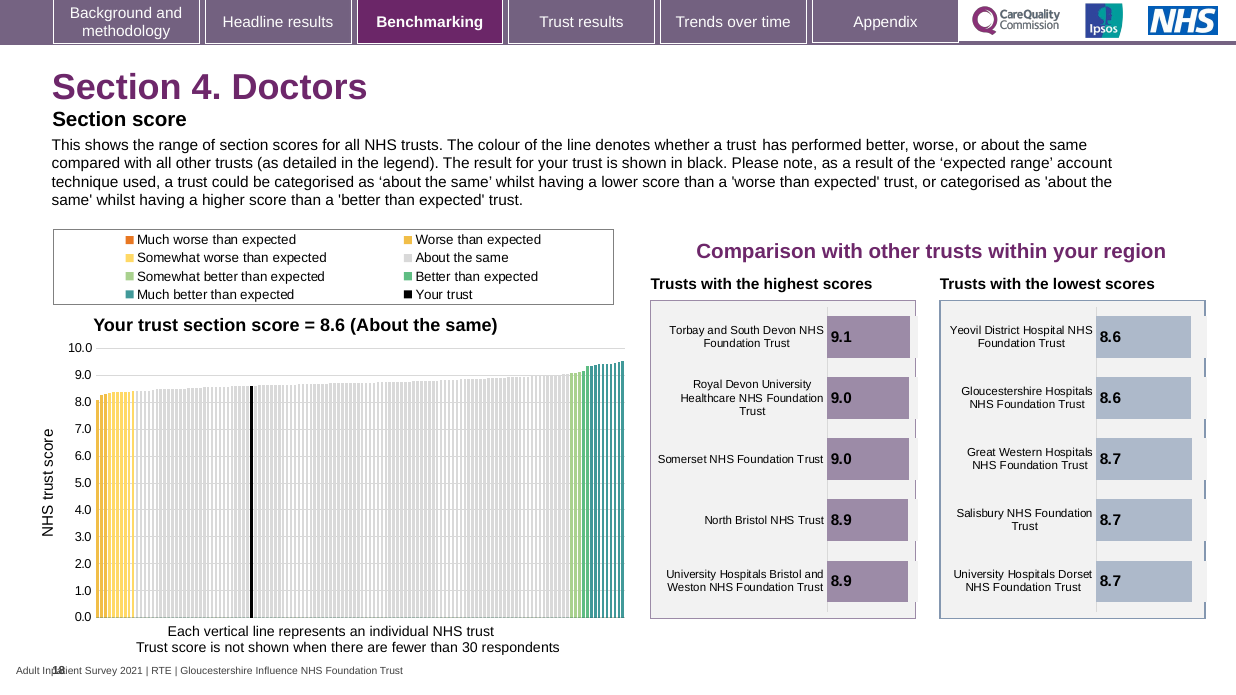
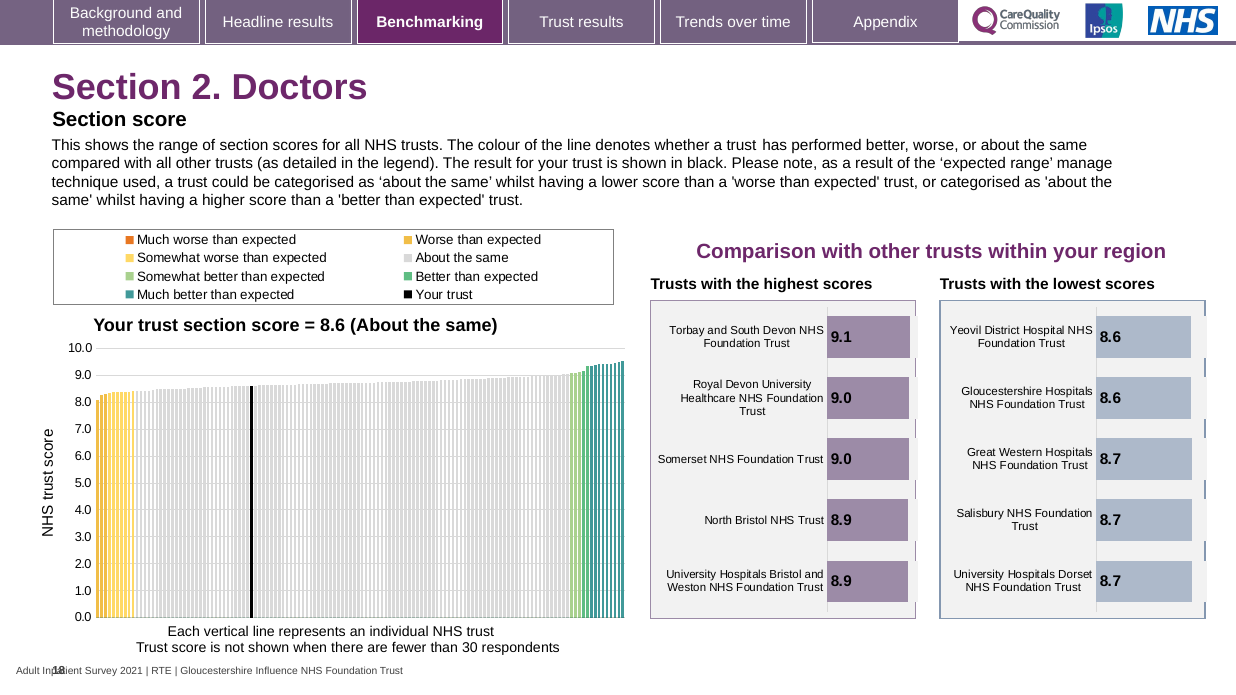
4: 4 -> 2
account: account -> manage
